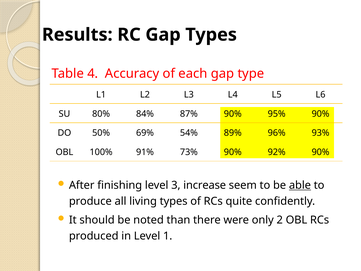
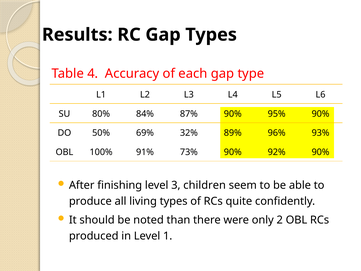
54%: 54% -> 32%
increase: increase -> children
able underline: present -> none
